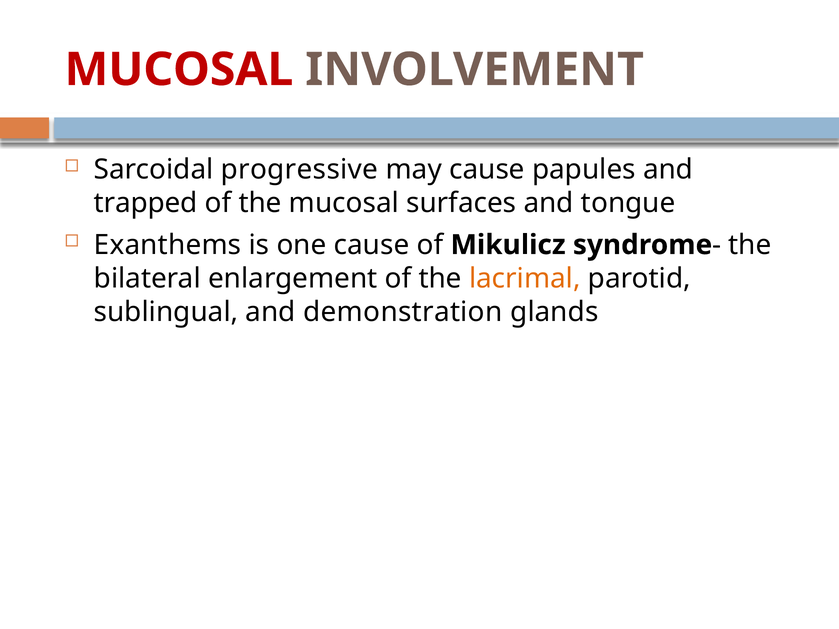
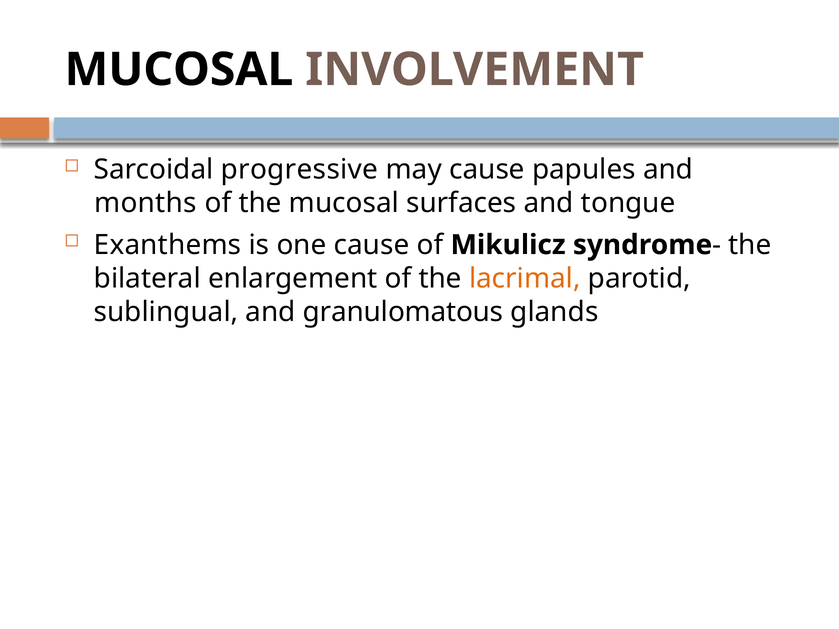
MUCOSAL at (179, 70) colour: red -> black
trapped: trapped -> months
demonstration: demonstration -> granulomatous
